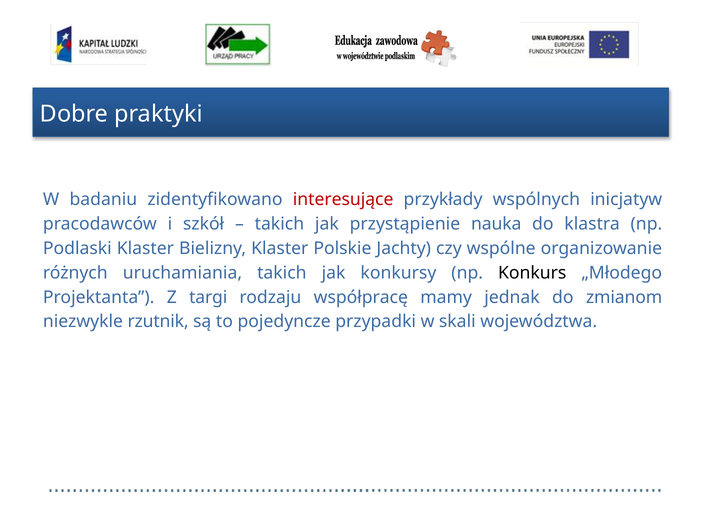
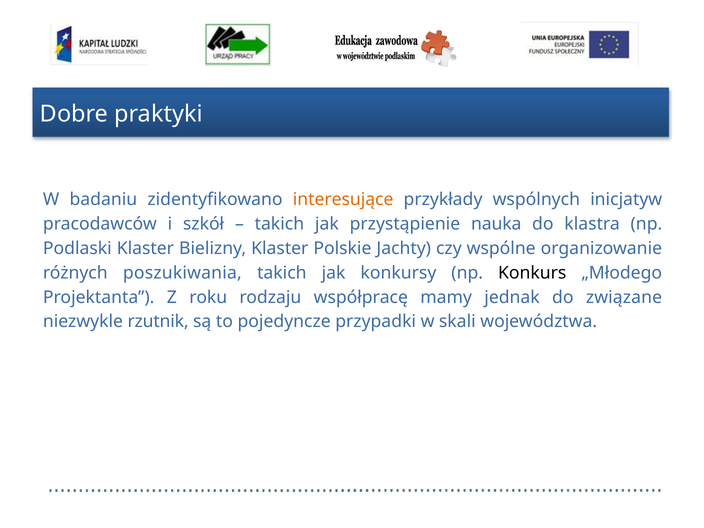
interesujące colour: red -> orange
uruchamiania: uruchamiania -> poszukiwania
targi: targi -> roku
zmianom: zmianom -> związane
